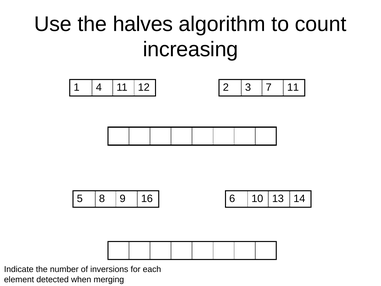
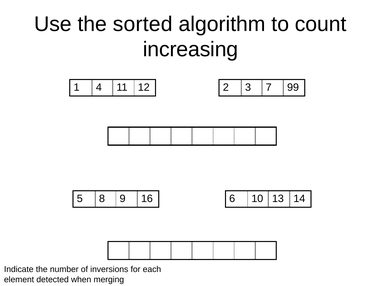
halves: halves -> sorted
7 11: 11 -> 99
